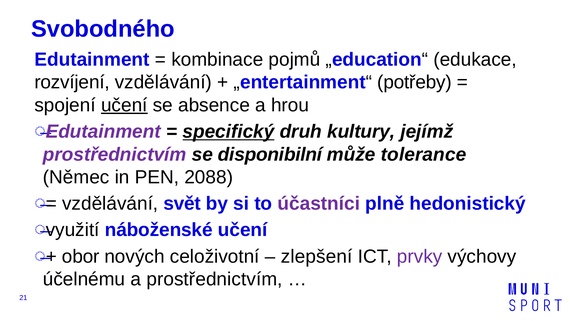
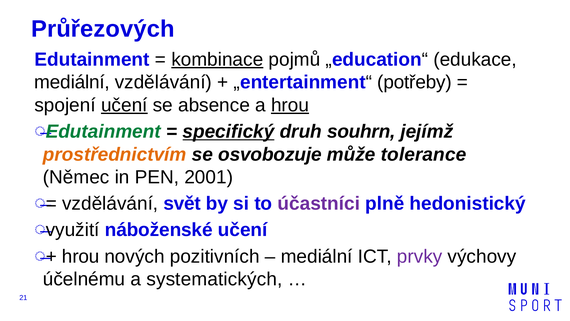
Svobodného: Svobodného -> Průřezových
kombinace underline: none -> present
rozvíjení at (72, 82): rozvíjení -> mediální
hrou at (290, 105) underline: none -> present
Edutainment at (103, 131) colour: purple -> green
kultury: kultury -> souhrn
prostřednictvím at (115, 154) colour: purple -> orange
disponibilní: disponibilní -> osvobozuje
2088: 2088 -> 2001
obor at (81, 256): obor -> hrou
celoživotní: celoživotní -> pozitivních
zlepšení at (317, 256): zlepšení -> mediální
a prostřednictvím: prostřednictvím -> systematických
